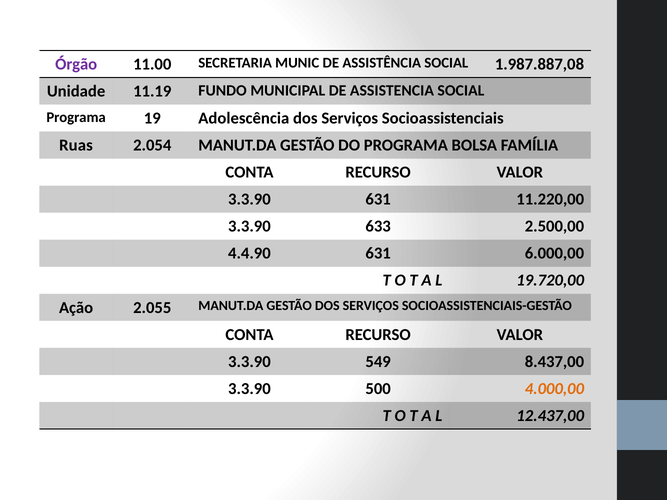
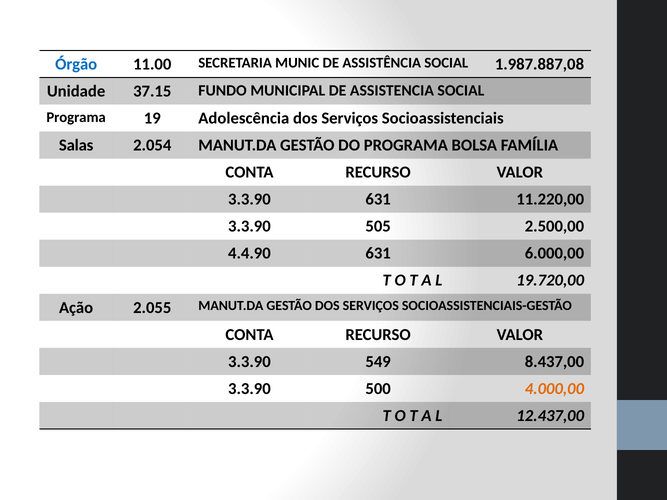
Órgão colour: purple -> blue
11.19: 11.19 -> 37.15
Ruas: Ruas -> Salas
633: 633 -> 505
